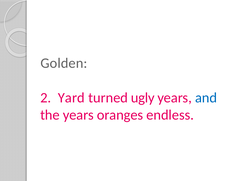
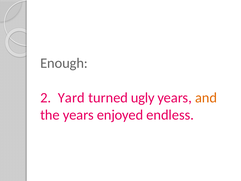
Golden: Golden -> Enough
and colour: blue -> orange
oranges: oranges -> enjoyed
